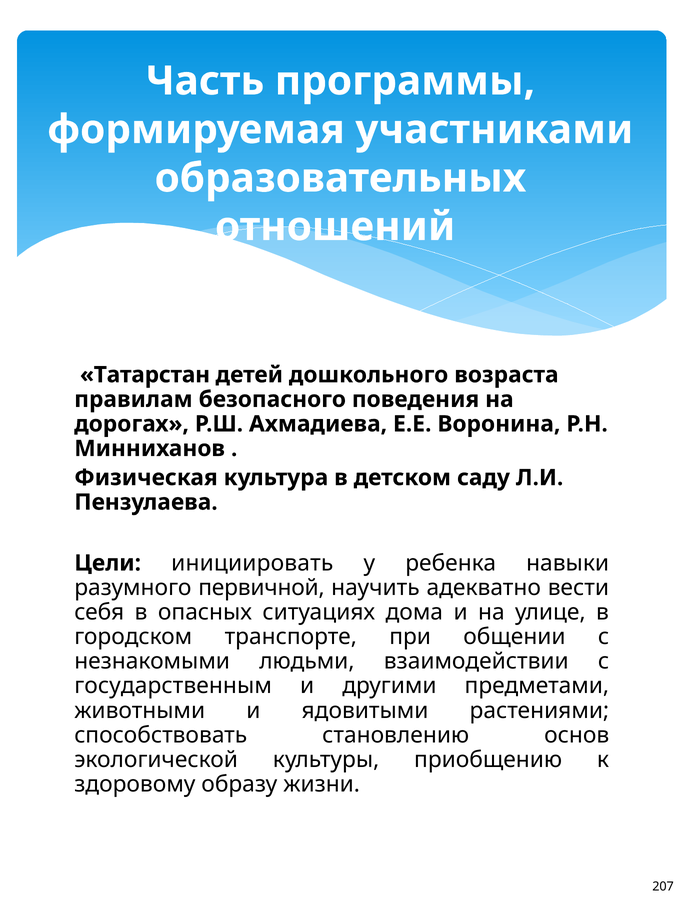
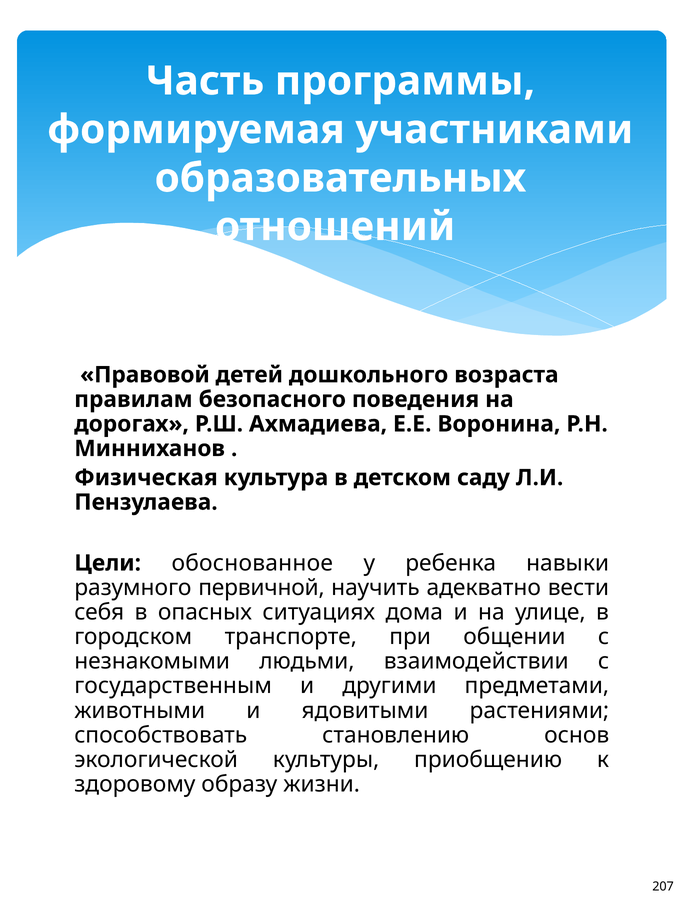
Татарстан: Татарстан -> Правовой
инициировать: инициировать -> обоснованное
